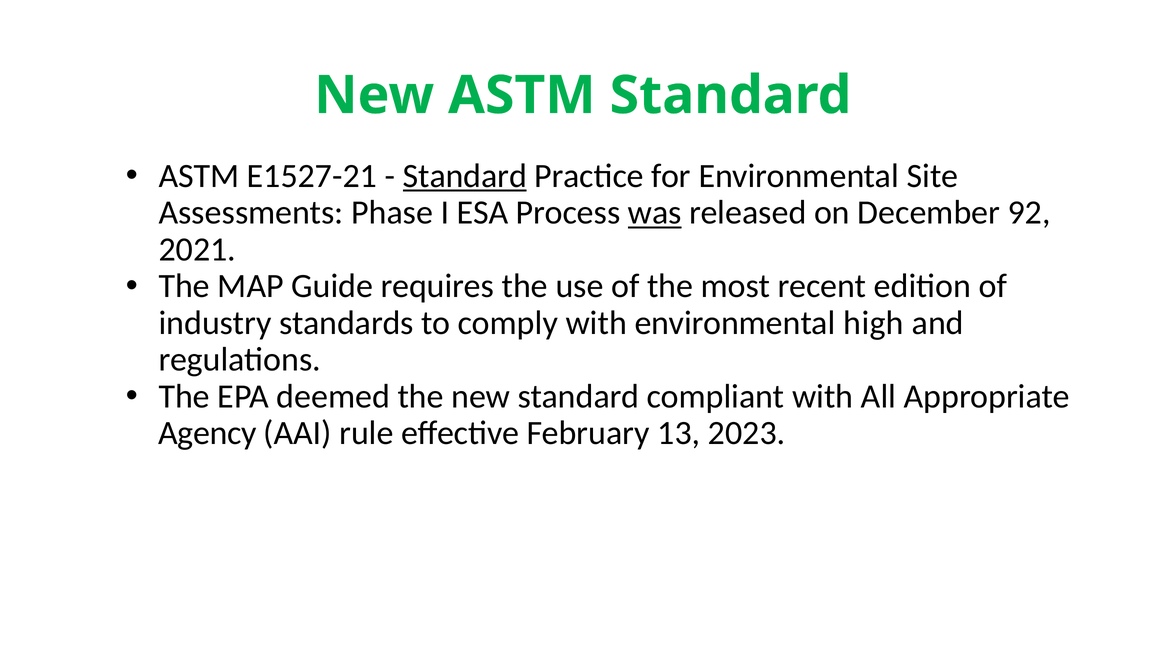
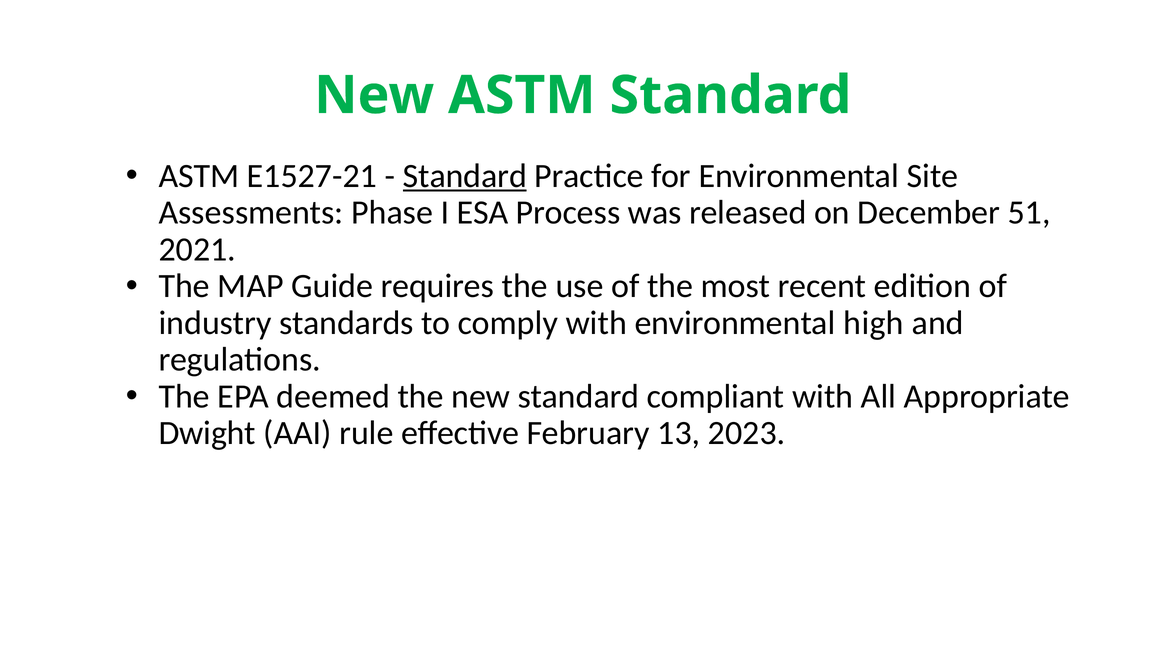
was underline: present -> none
92: 92 -> 51
Agency: Agency -> Dwight
